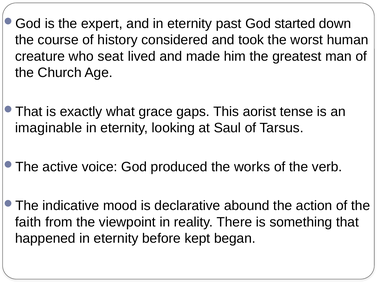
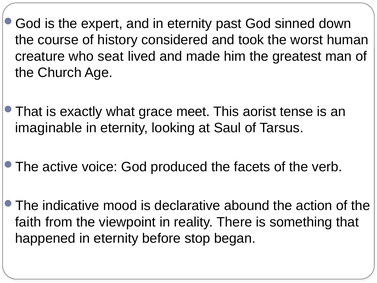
started: started -> sinned
gaps: gaps -> meet
works: works -> facets
kept: kept -> stop
